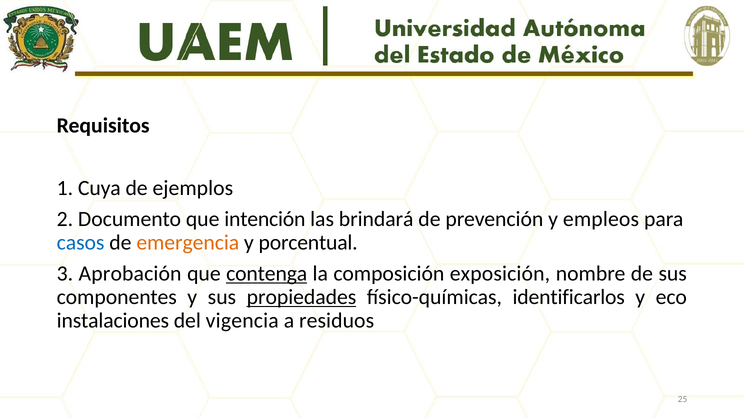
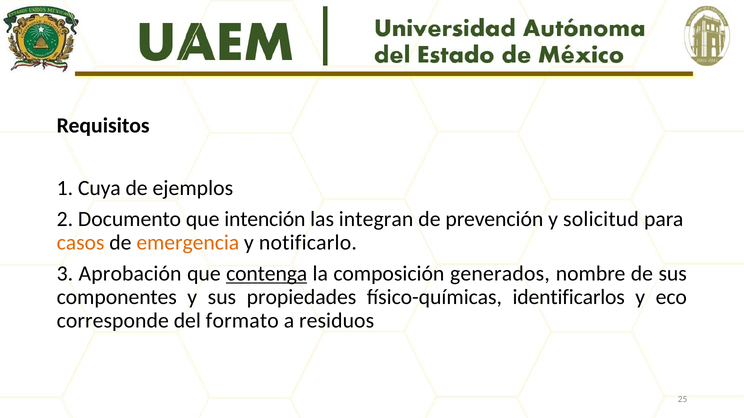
brindará: brindará -> integran
empleos: empleos -> solicitud
casos colour: blue -> orange
porcentual: porcentual -> notificarlo
exposición: exposición -> generados
propiedades underline: present -> none
instalaciones: instalaciones -> corresponde
vigencia: vigencia -> formato
